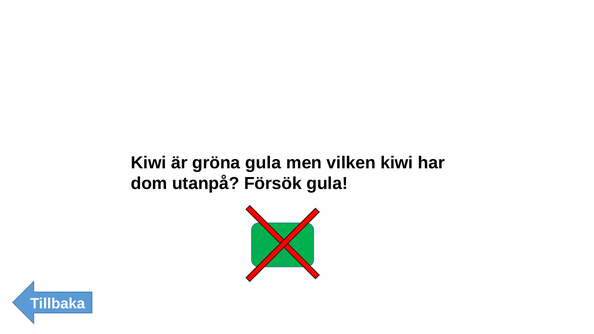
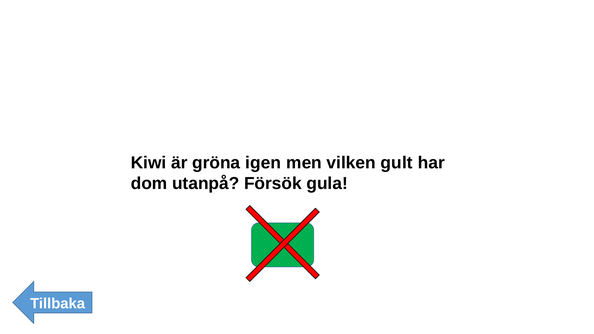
gröna gula: gula -> igen
vilken kiwi: kiwi -> gult
